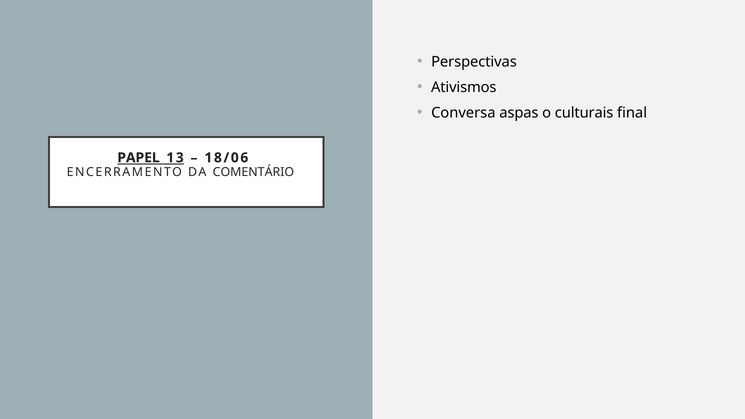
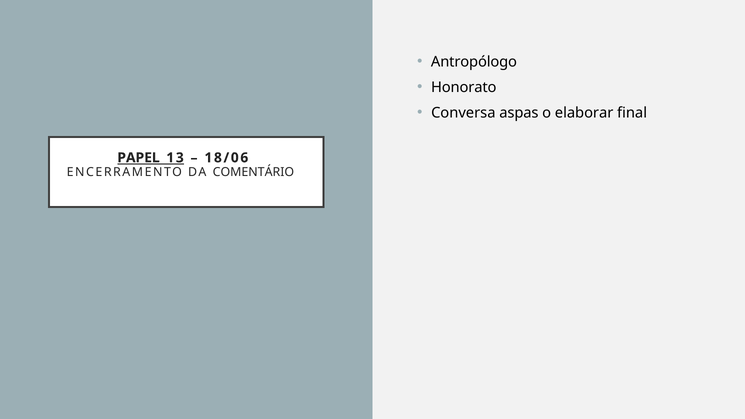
Perspectivas: Perspectivas -> Antropólogo
Ativismos: Ativismos -> Honorato
culturais: culturais -> elaborar
